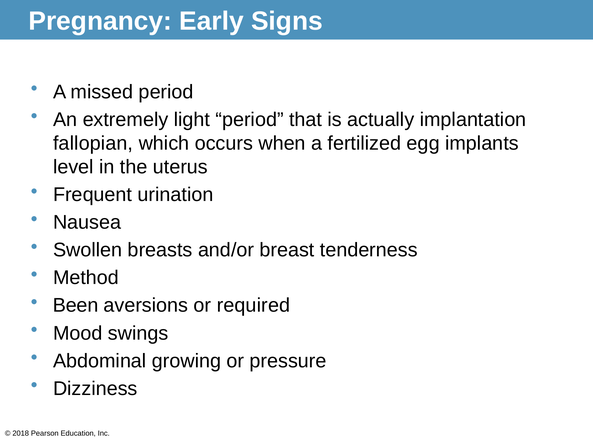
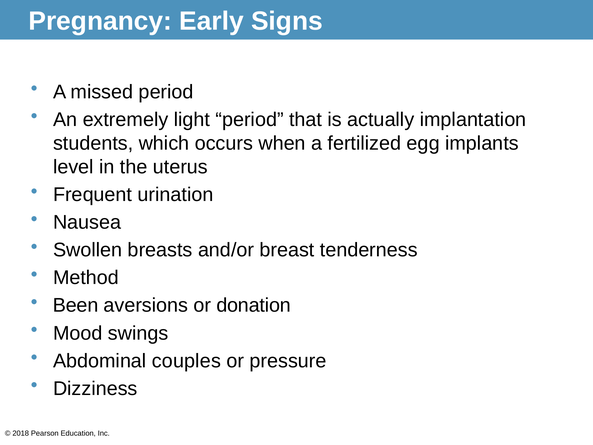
fallopian: fallopian -> students
required: required -> donation
growing: growing -> couples
